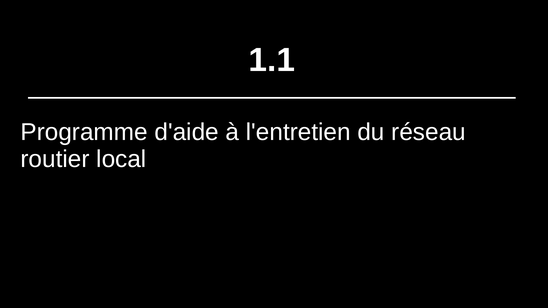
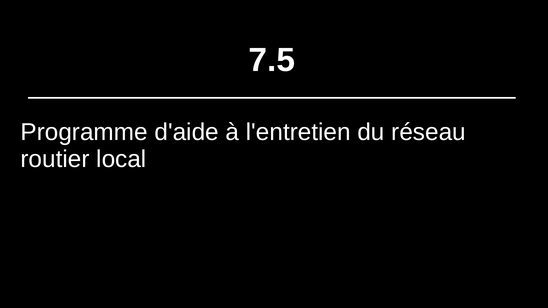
1.1: 1.1 -> 7.5
